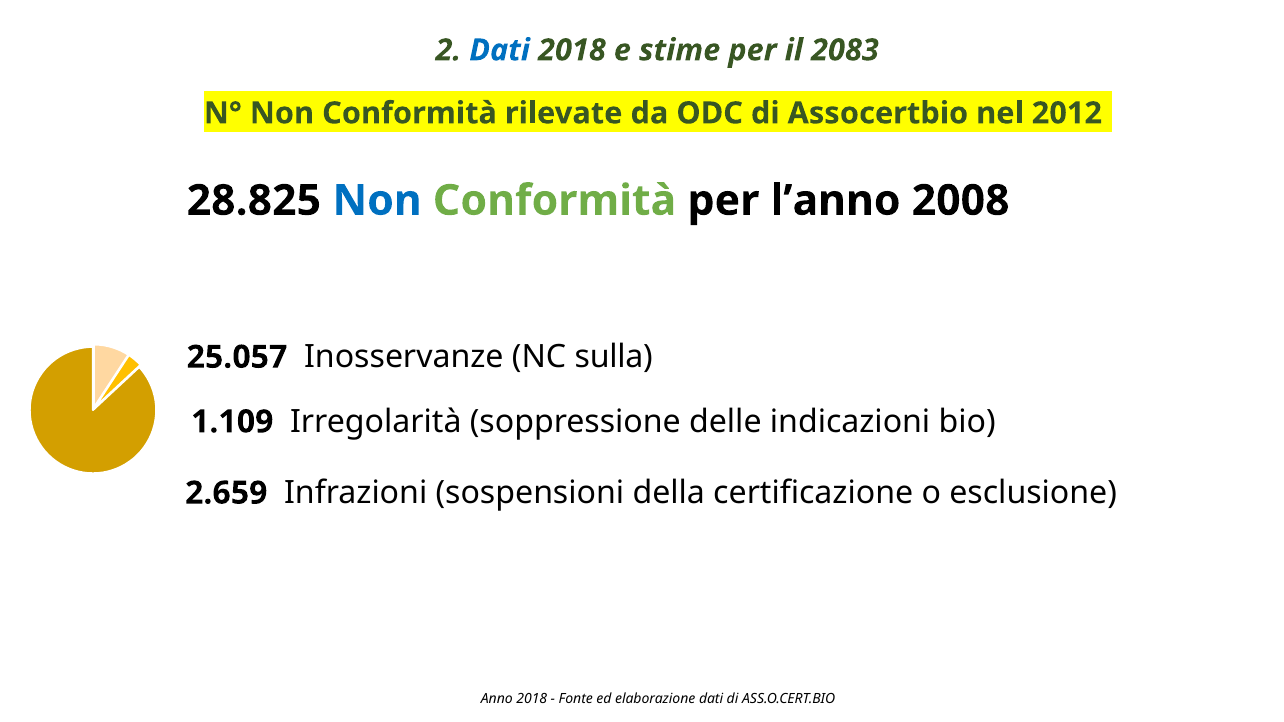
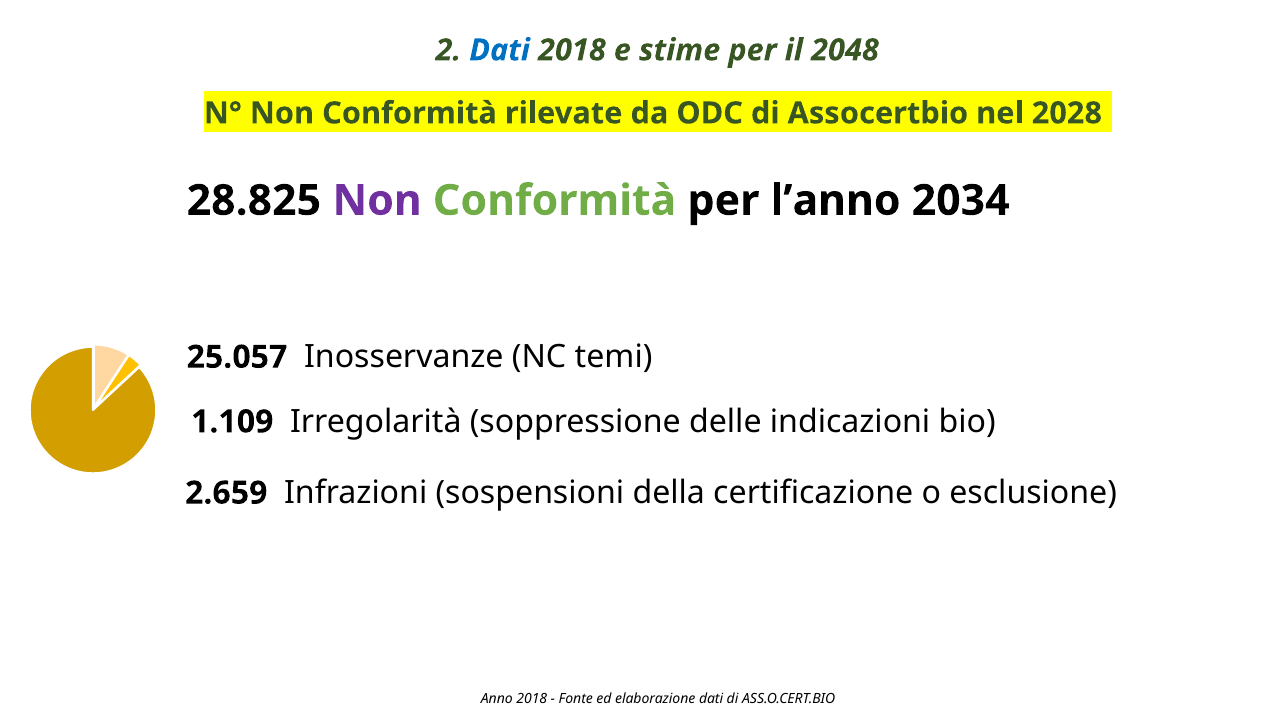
2083: 2083 -> 2048
2012: 2012 -> 2028
Non at (377, 201) colour: blue -> purple
2008: 2008 -> 2034
sulla: sulla -> temi
